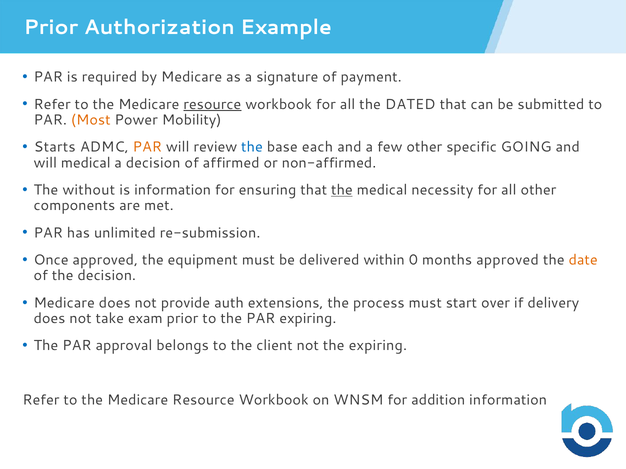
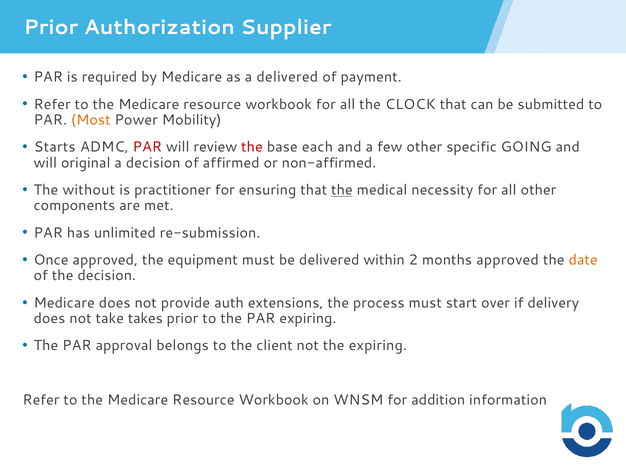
Example: Example -> Supplier
a signature: signature -> delivered
resource at (212, 104) underline: present -> none
DATED: DATED -> CLOCK
PAR at (147, 147) colour: orange -> red
the at (252, 147) colour: blue -> red
will medical: medical -> original
is information: information -> practitioner
0: 0 -> 2
exam: exam -> takes
